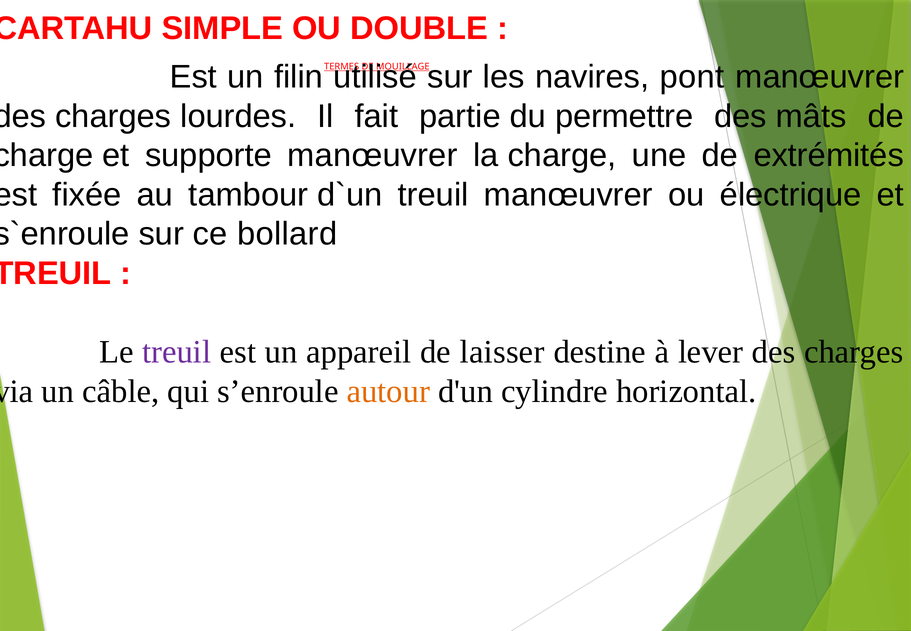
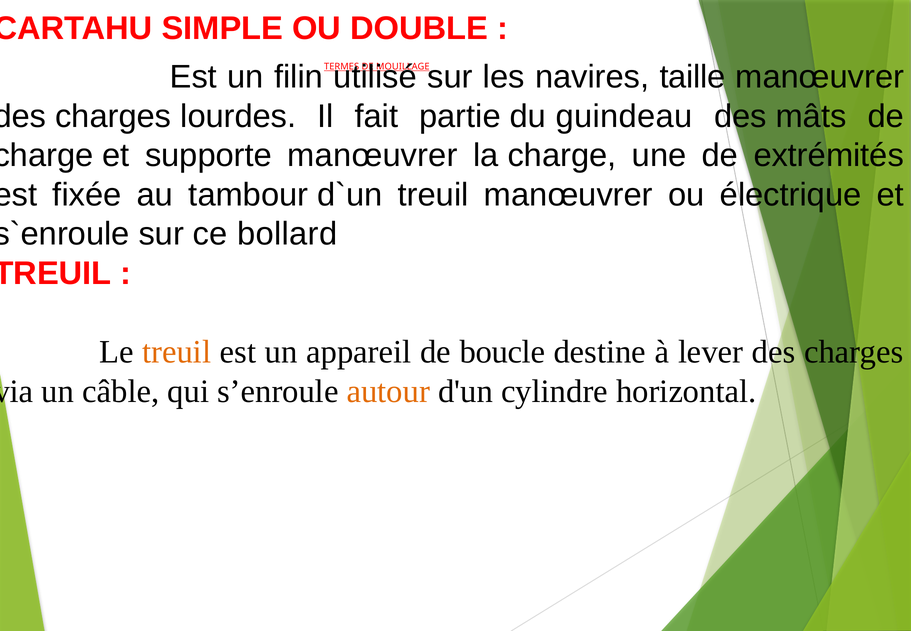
pont: pont -> taille
permettre: permettre -> guindeau
treuil at (177, 352) colour: purple -> orange
laisser: laisser -> boucle
